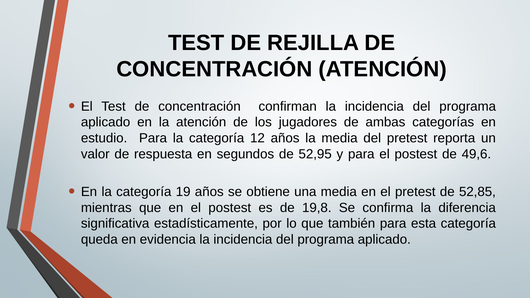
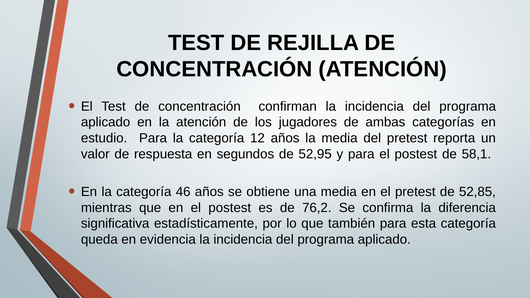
49,6: 49,6 -> 58,1
19: 19 -> 46
19,8: 19,8 -> 76,2
